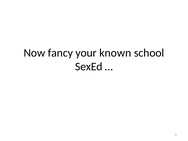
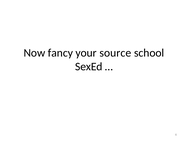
known: known -> source
